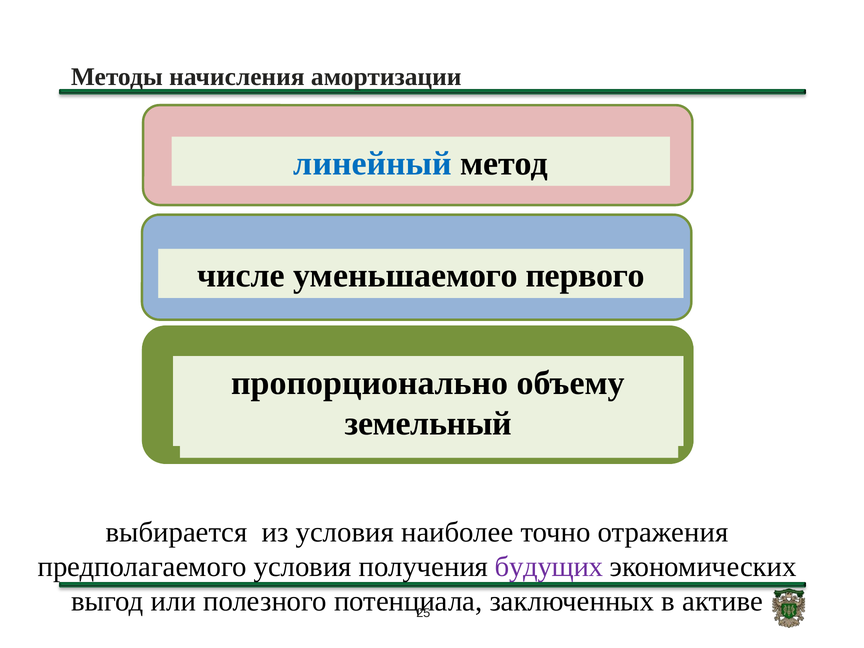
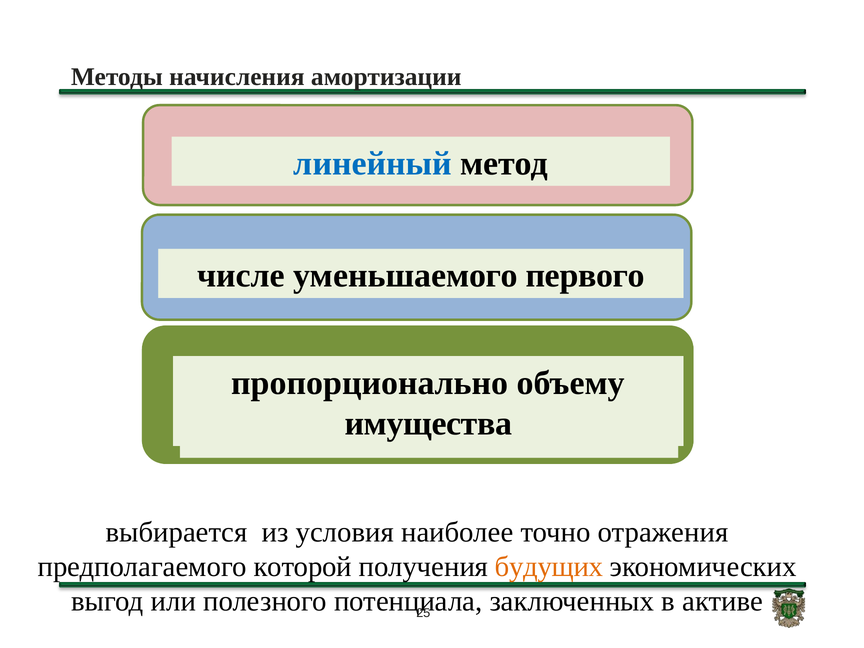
земельный: земельный -> имущества
предполагаемого условия: условия -> которой
будущих colour: purple -> orange
